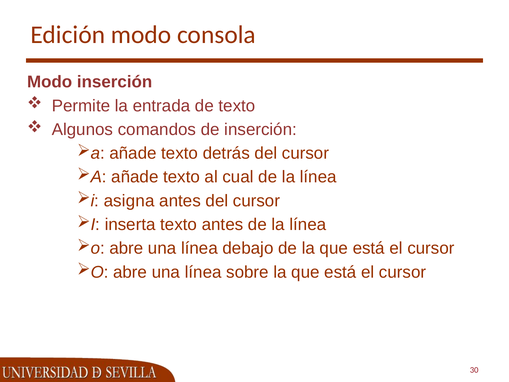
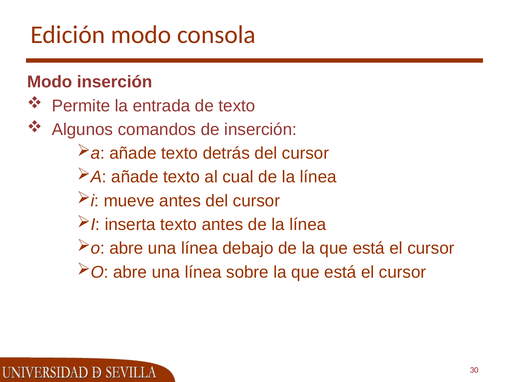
asigna: asigna -> mueve
